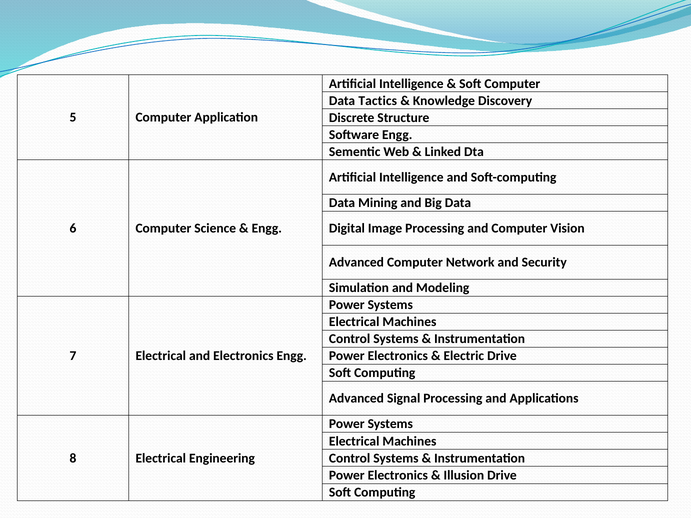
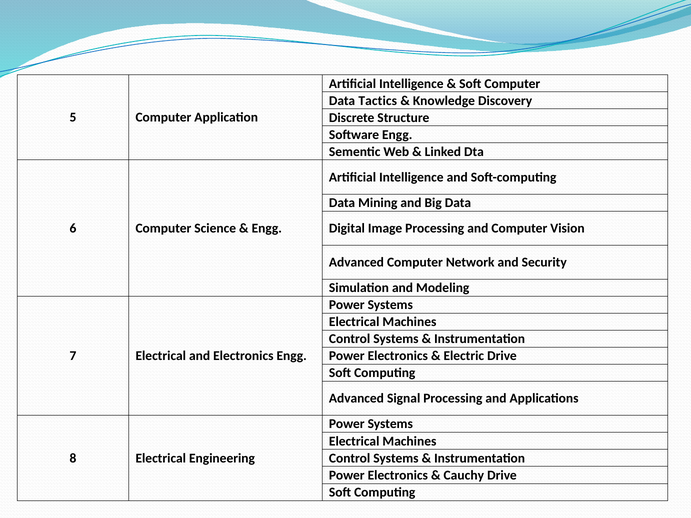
Illusion: Illusion -> Cauchy
